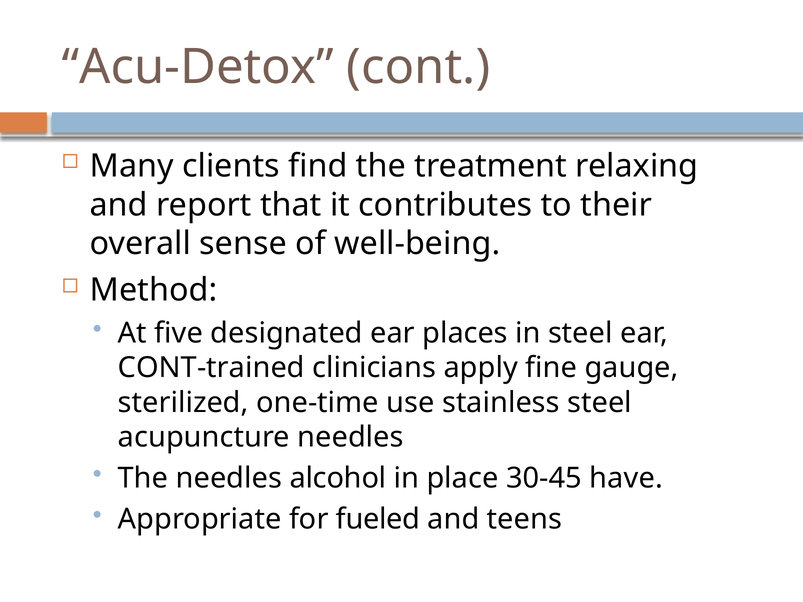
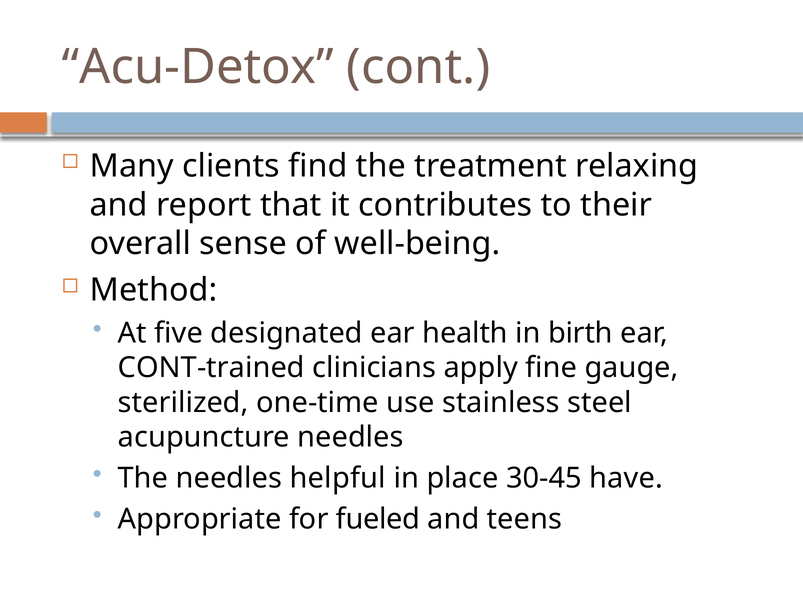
places: places -> health
in steel: steel -> birth
alcohol: alcohol -> helpful
